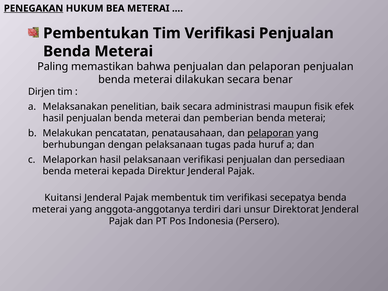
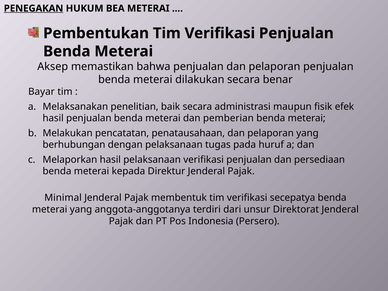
Paling: Paling -> Aksep
Dirjen: Dirjen -> Bayar
pelaporan at (271, 133) underline: present -> none
Kuitansi: Kuitansi -> Minimal
